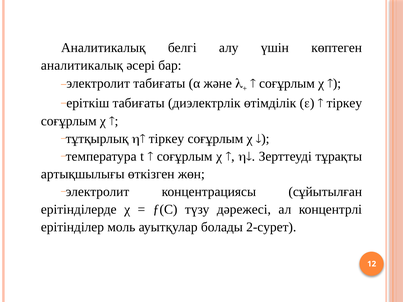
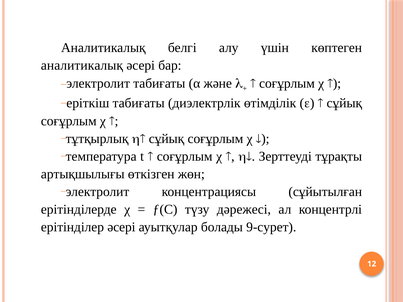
тіркеу at (344, 103): тіркеу -> сұйық
тіркеу at (166, 139): тіркеу -> сұйық
ерітінділер моль: моль -> әсері
2-сурет: 2-сурет -> 9-сурет
